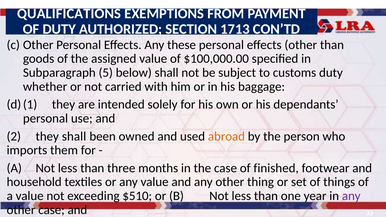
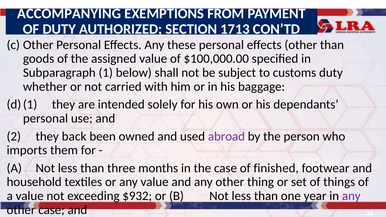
QUALIFICATIONS: QUALIFICATIONS -> ACCOMPANYING
5: 5 -> 1
they shall: shall -> back
abroad colour: orange -> purple
$510: $510 -> $932
